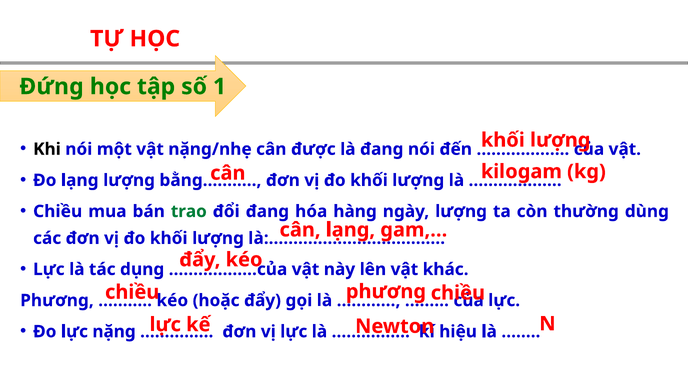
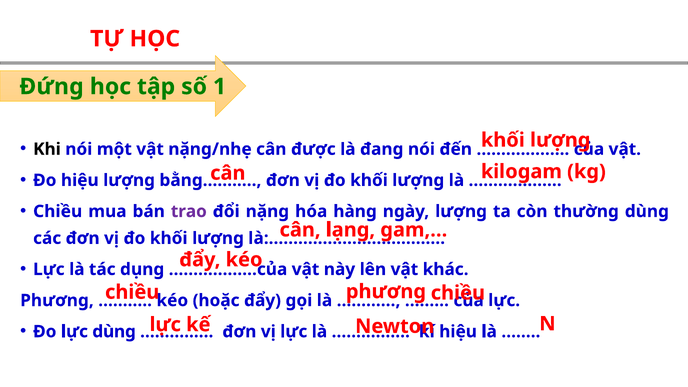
Đo lạng: lạng -> hiệu
trao colour: green -> purple
đổi đang: đang -> nặng
lực nặng: nặng -> dùng
